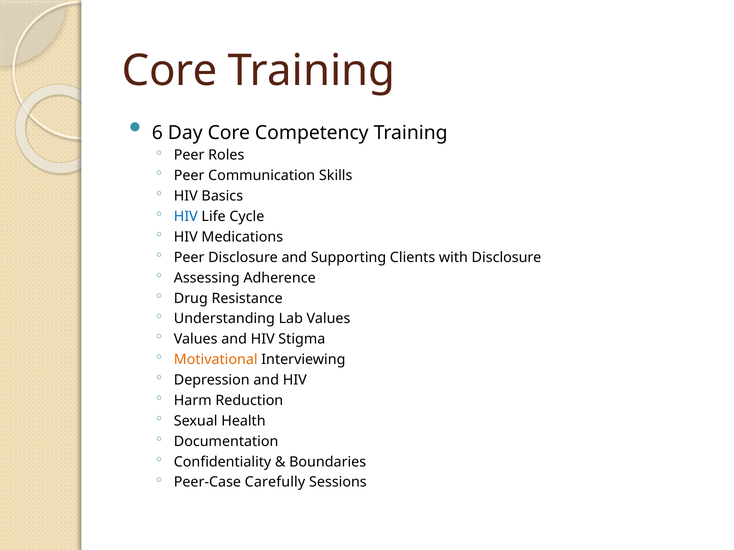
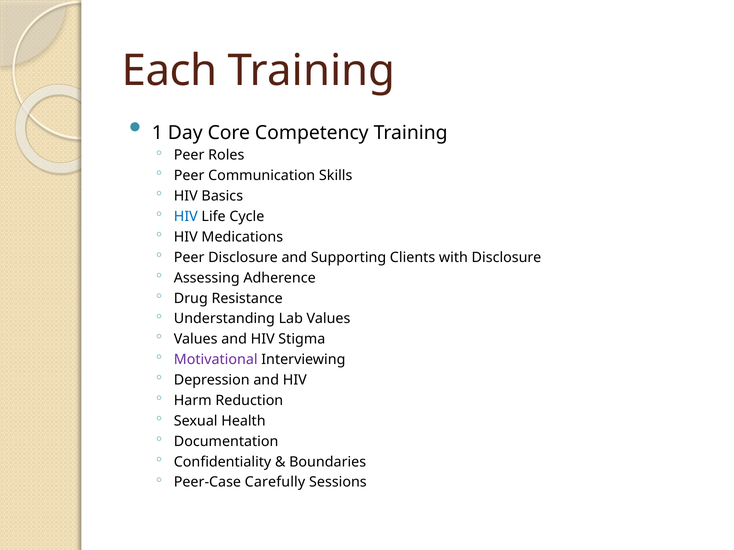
Core at (170, 71): Core -> Each
6: 6 -> 1
Motivational colour: orange -> purple
